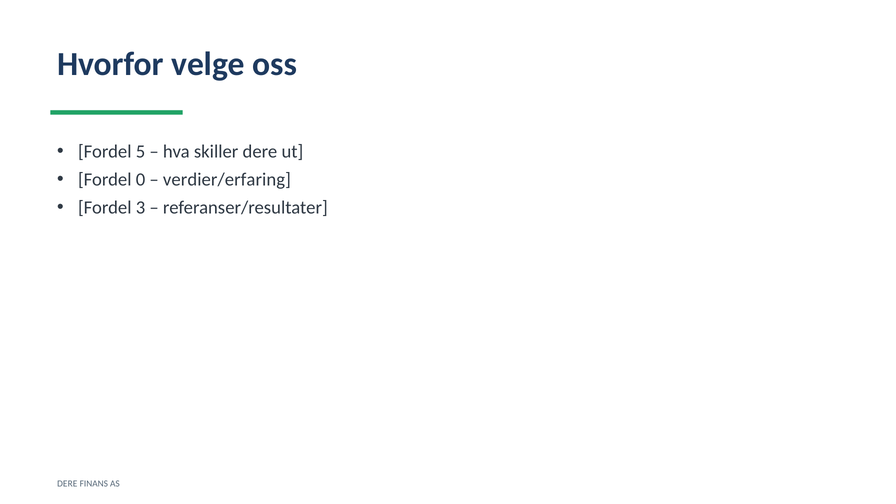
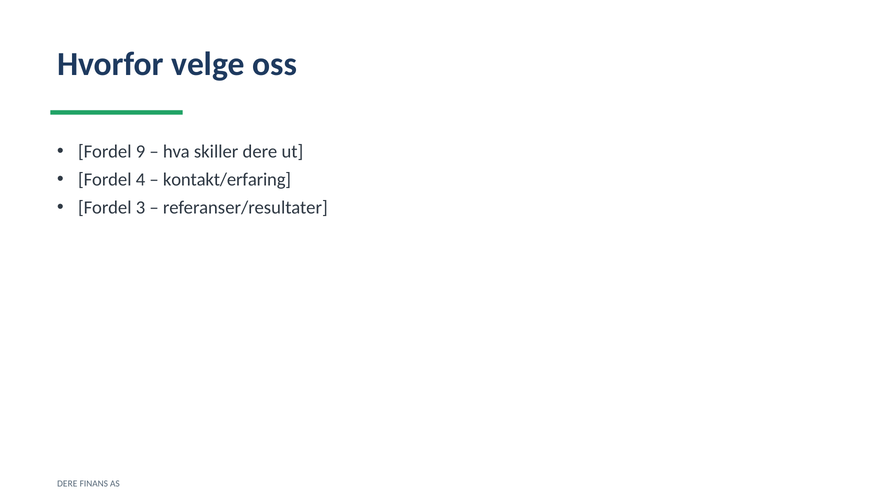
5: 5 -> 9
0: 0 -> 4
verdier/erfaring: verdier/erfaring -> kontakt/erfaring
